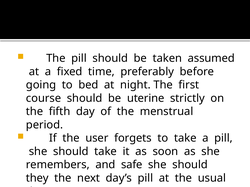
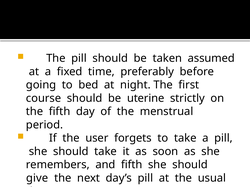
and safe: safe -> fifth
they: they -> give
